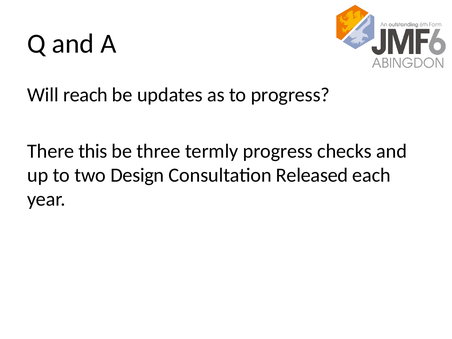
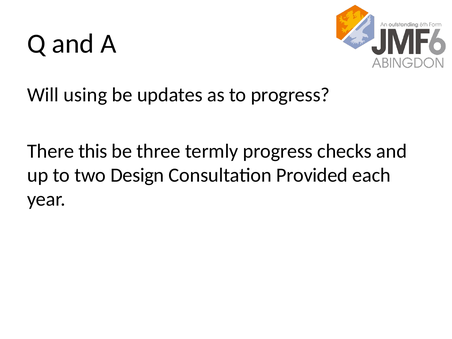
reach: reach -> using
Released: Released -> Provided
